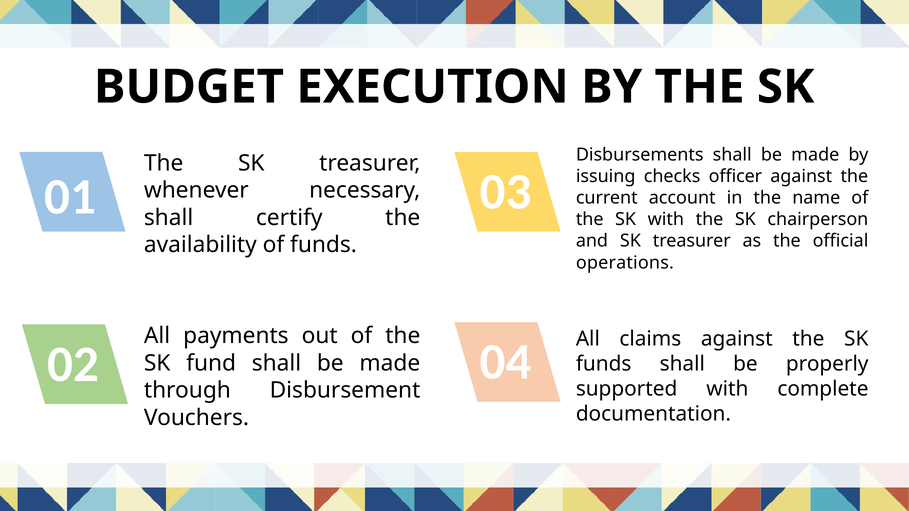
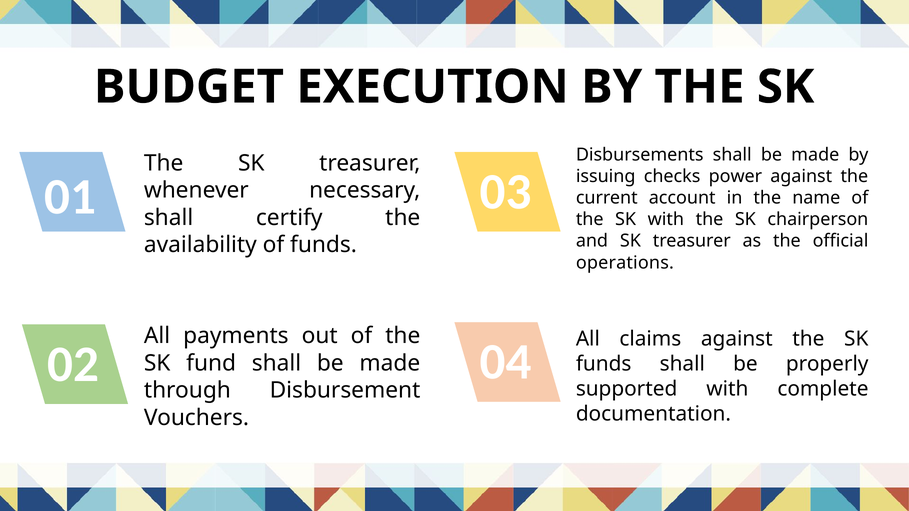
officer: officer -> power
